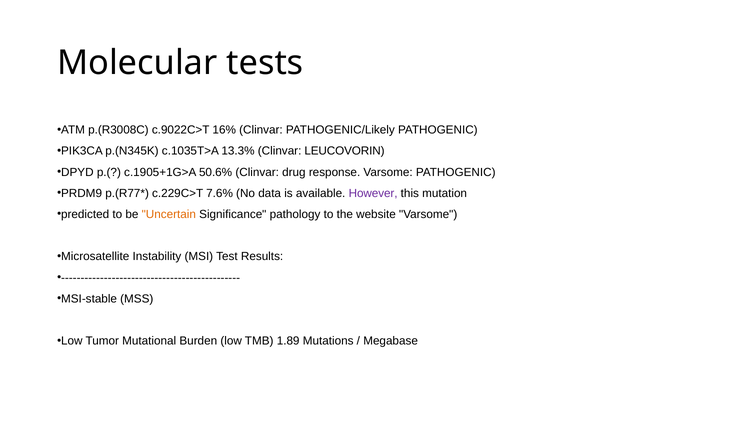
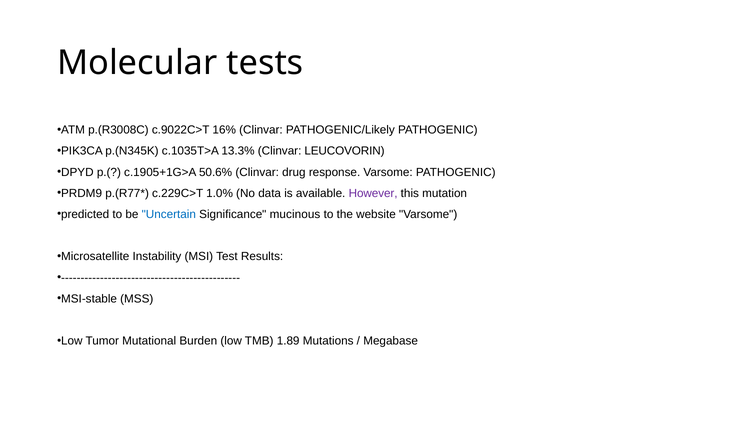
7.6%: 7.6% -> 1.0%
Uncertain colour: orange -> blue
pathology: pathology -> mucinous
